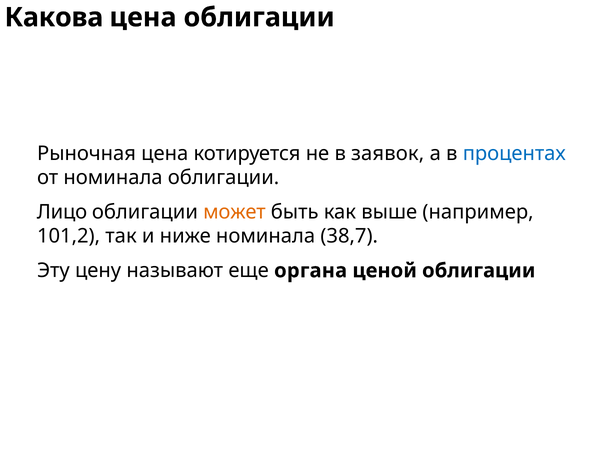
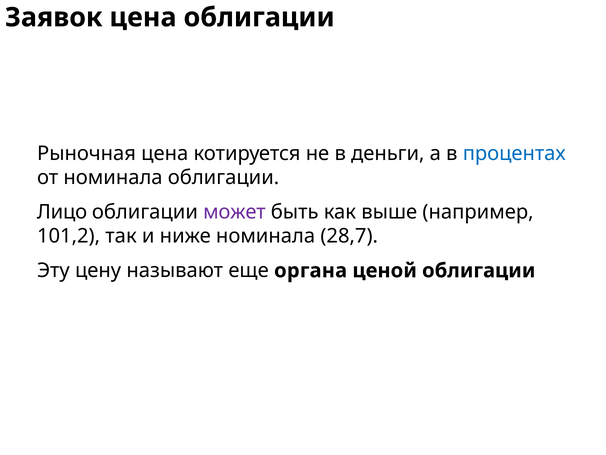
Какова: Какова -> Заявок
заявок: заявок -> деньги
может colour: orange -> purple
38,7: 38,7 -> 28,7
